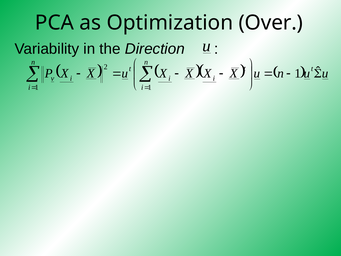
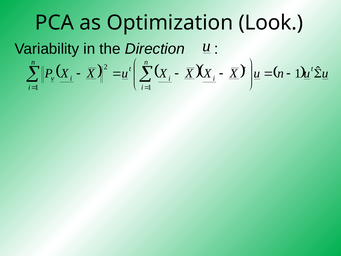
Over: Over -> Look
